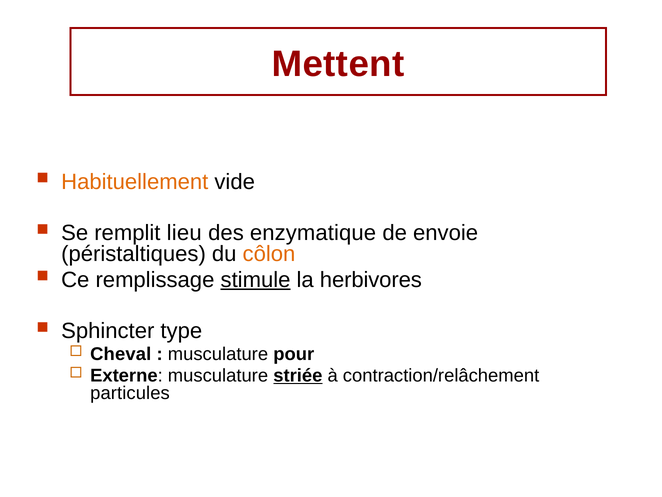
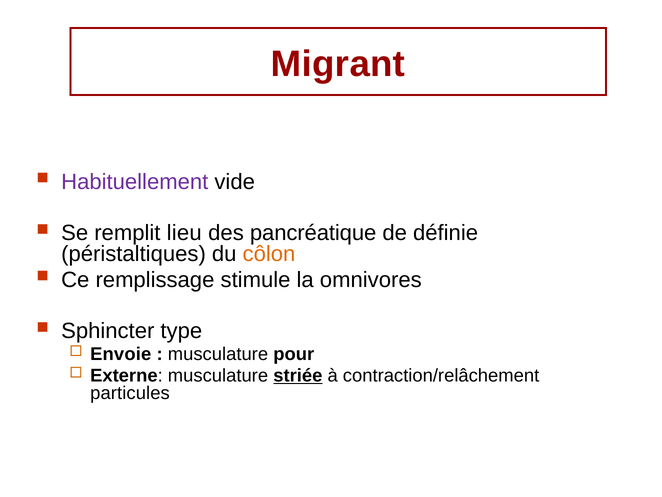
Mettent: Mettent -> Migrant
Habituellement colour: orange -> purple
enzymatique: enzymatique -> pancréatique
envoie: envoie -> définie
stimule underline: present -> none
herbivores: herbivores -> omnivores
Cheval: Cheval -> Envoie
